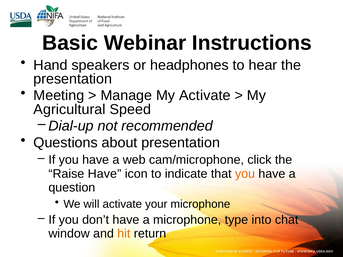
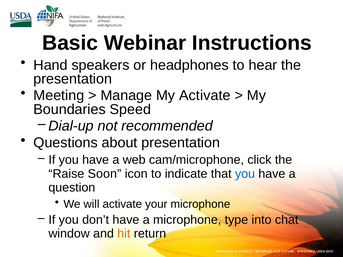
Agricultural: Agricultural -> Boundaries
Raise Have: Have -> Soon
you at (245, 174) colour: orange -> blue
